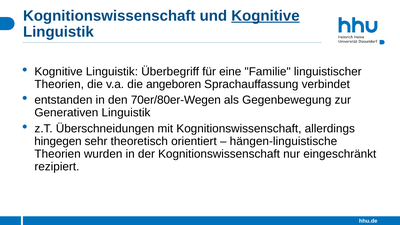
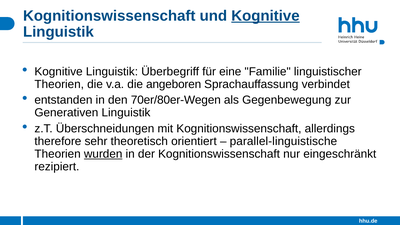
hingegen: hingegen -> therefore
hängen-linguistische: hängen-linguistische -> parallel-linguistische
wurden underline: none -> present
